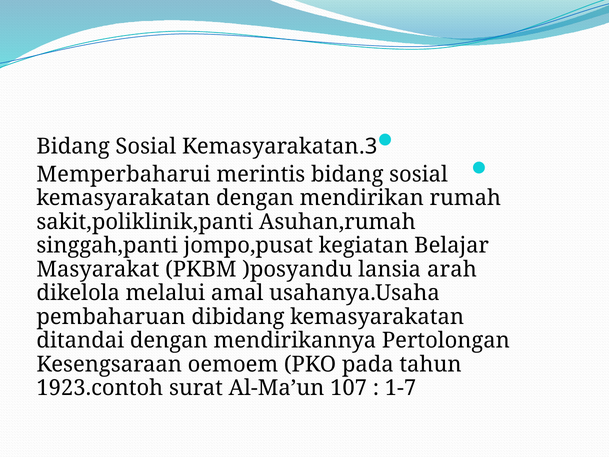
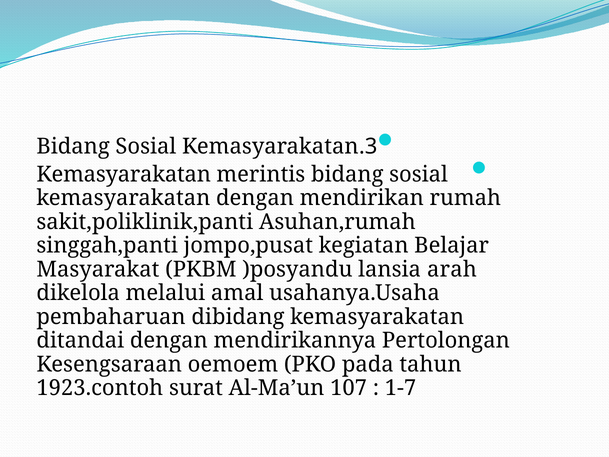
Memperbaharui at (124, 174): Memperbaharui -> Kemasyarakatan
